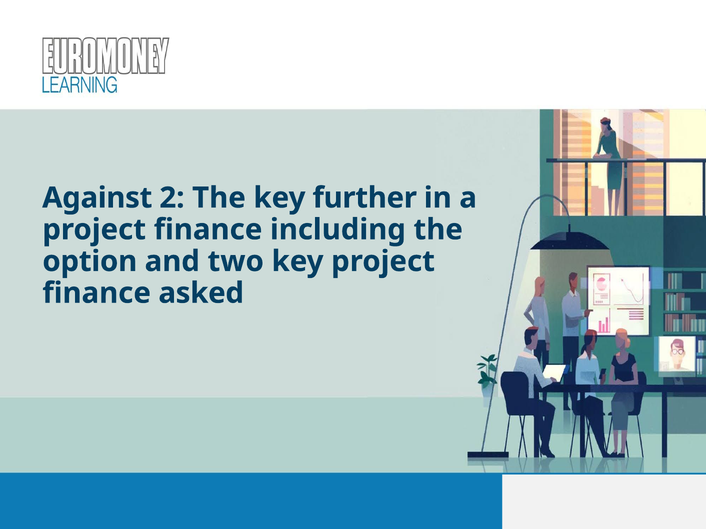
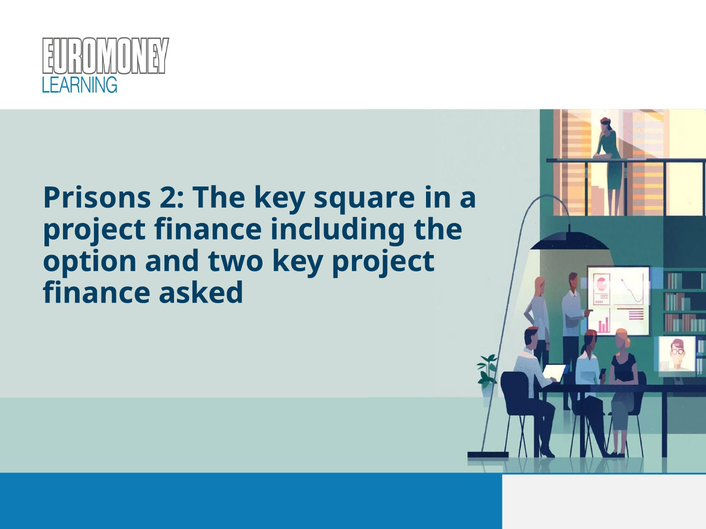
Against: Against -> Prisons
further: further -> square
